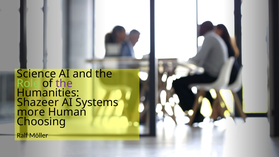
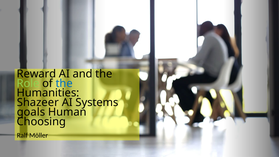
Science: Science -> Reward
the at (64, 83) colour: purple -> blue
more: more -> goals
